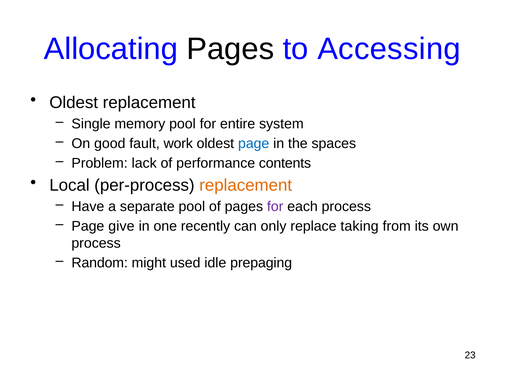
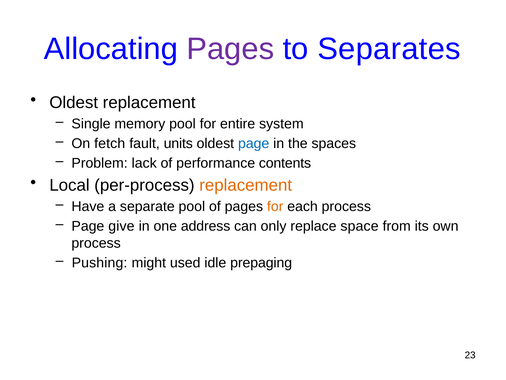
Pages at (230, 49) colour: black -> purple
Accessing: Accessing -> Separates
good: good -> fetch
work: work -> units
for at (275, 206) colour: purple -> orange
recently: recently -> address
taking: taking -> space
Random: Random -> Pushing
